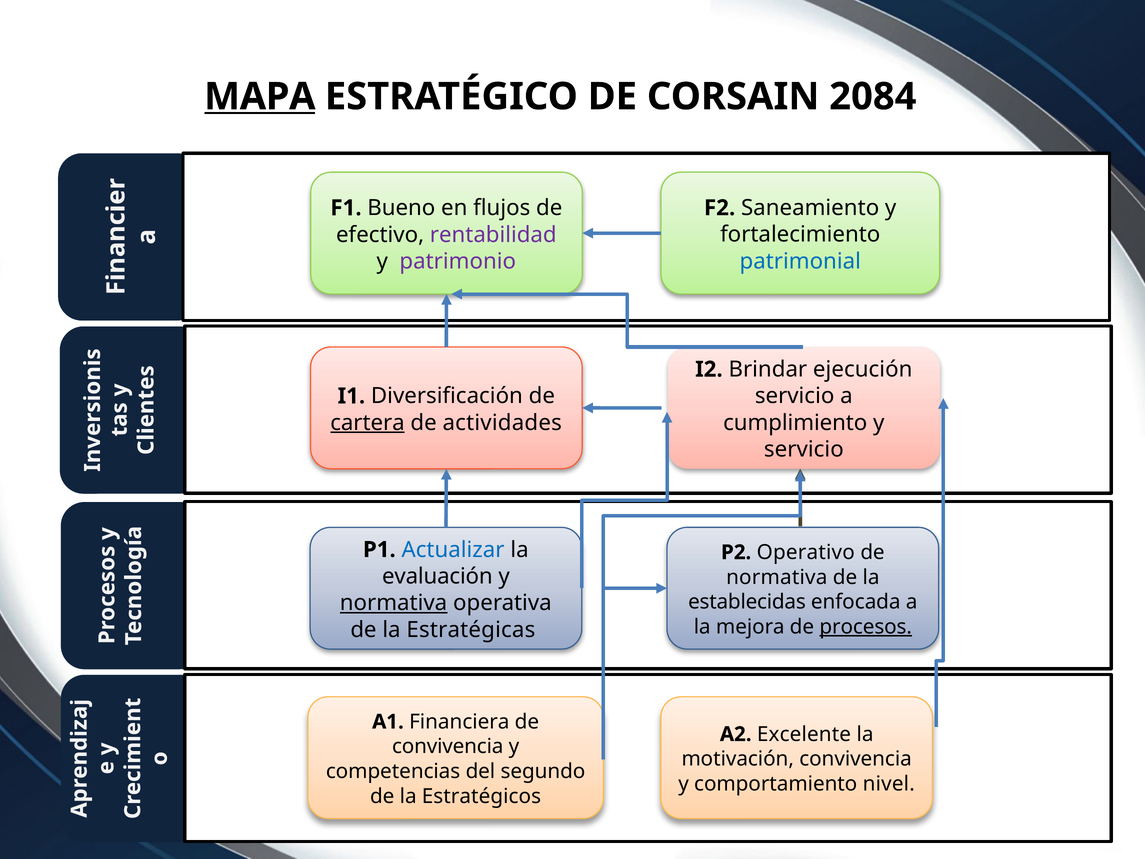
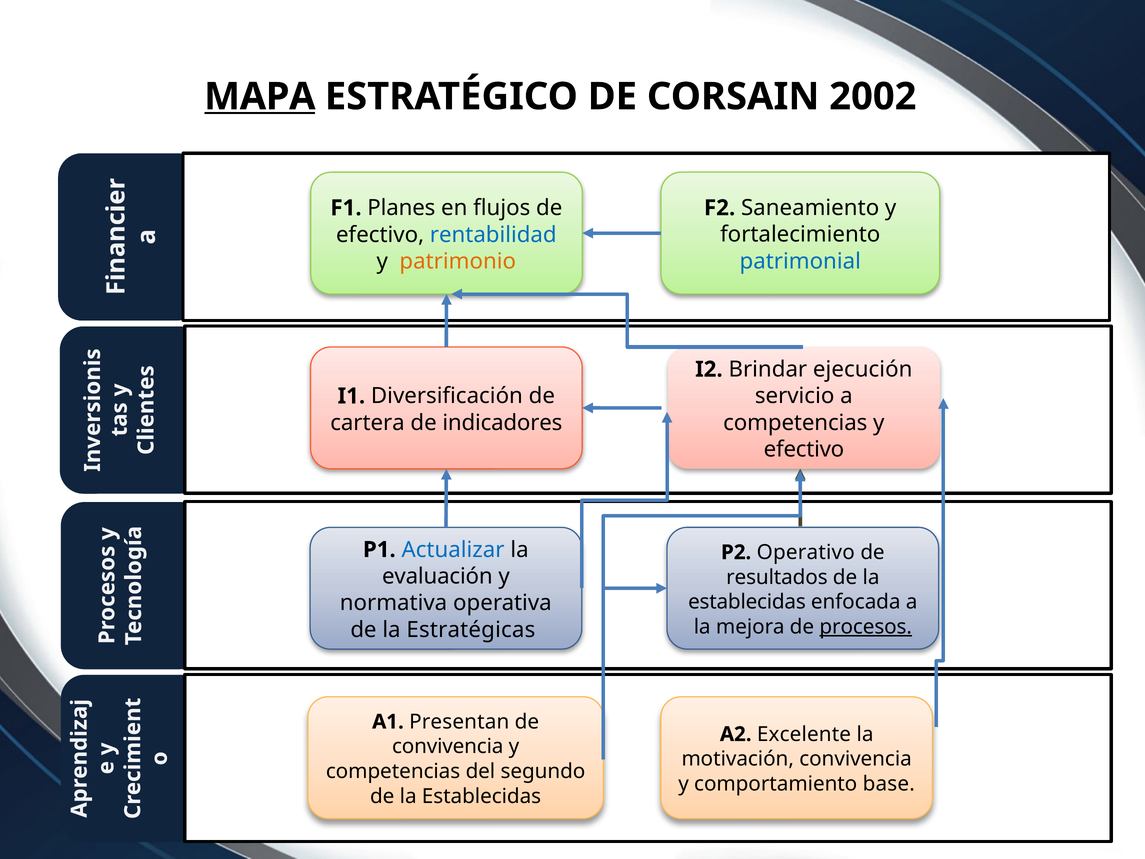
2084: 2084 -> 2002
Bueno: Bueno -> Planes
rentabilidad colour: purple -> blue
patrimonio colour: purple -> orange
cartera underline: present -> none
actividades: actividades -> indicadores
cumplimiento at (795, 423): cumplimiento -> competencias
servicio at (804, 449): servicio -> efectivo
normativa at (777, 577): normativa -> resultados
normativa at (394, 603) underline: present -> none
Financiera: Financiera -> Presentan
nivel: nivel -> base
Estratégicos at (481, 796): Estratégicos -> Establecidas
